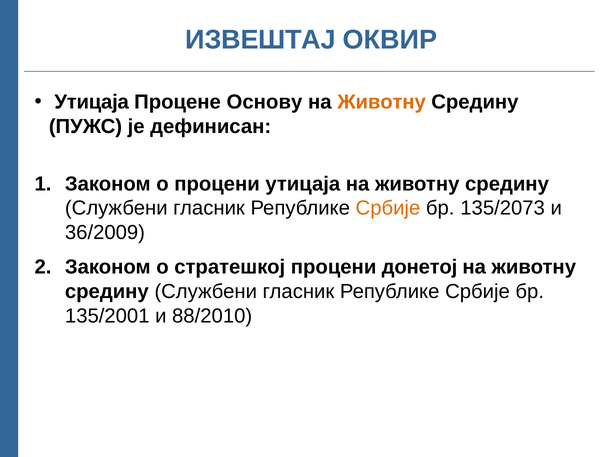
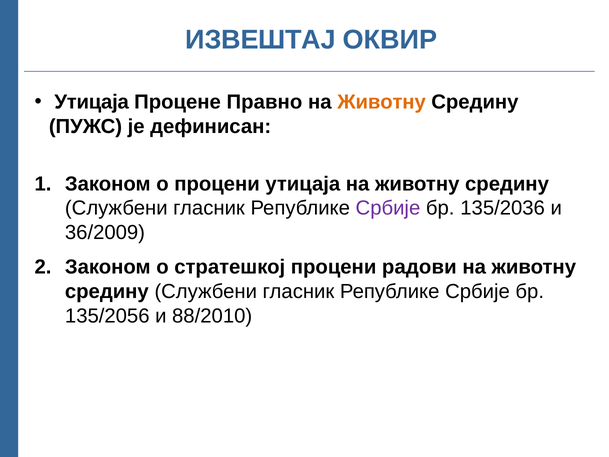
Основу: Основу -> Правно
Србије at (388, 208) colour: orange -> purple
135/2073: 135/2073 -> 135/2036
донетој: донетој -> радови
135/2001: 135/2001 -> 135/2056
